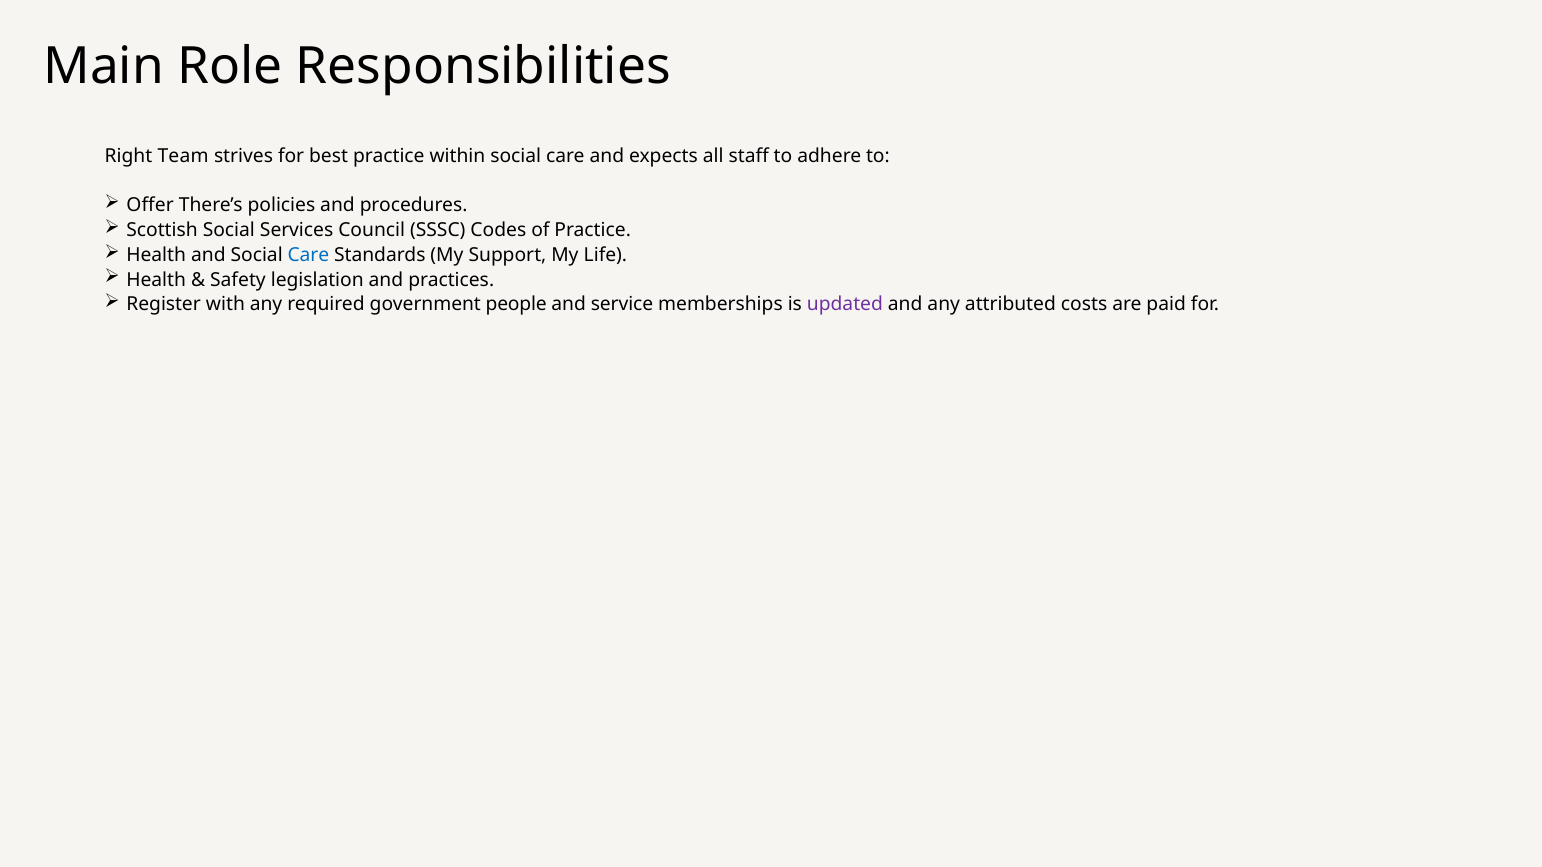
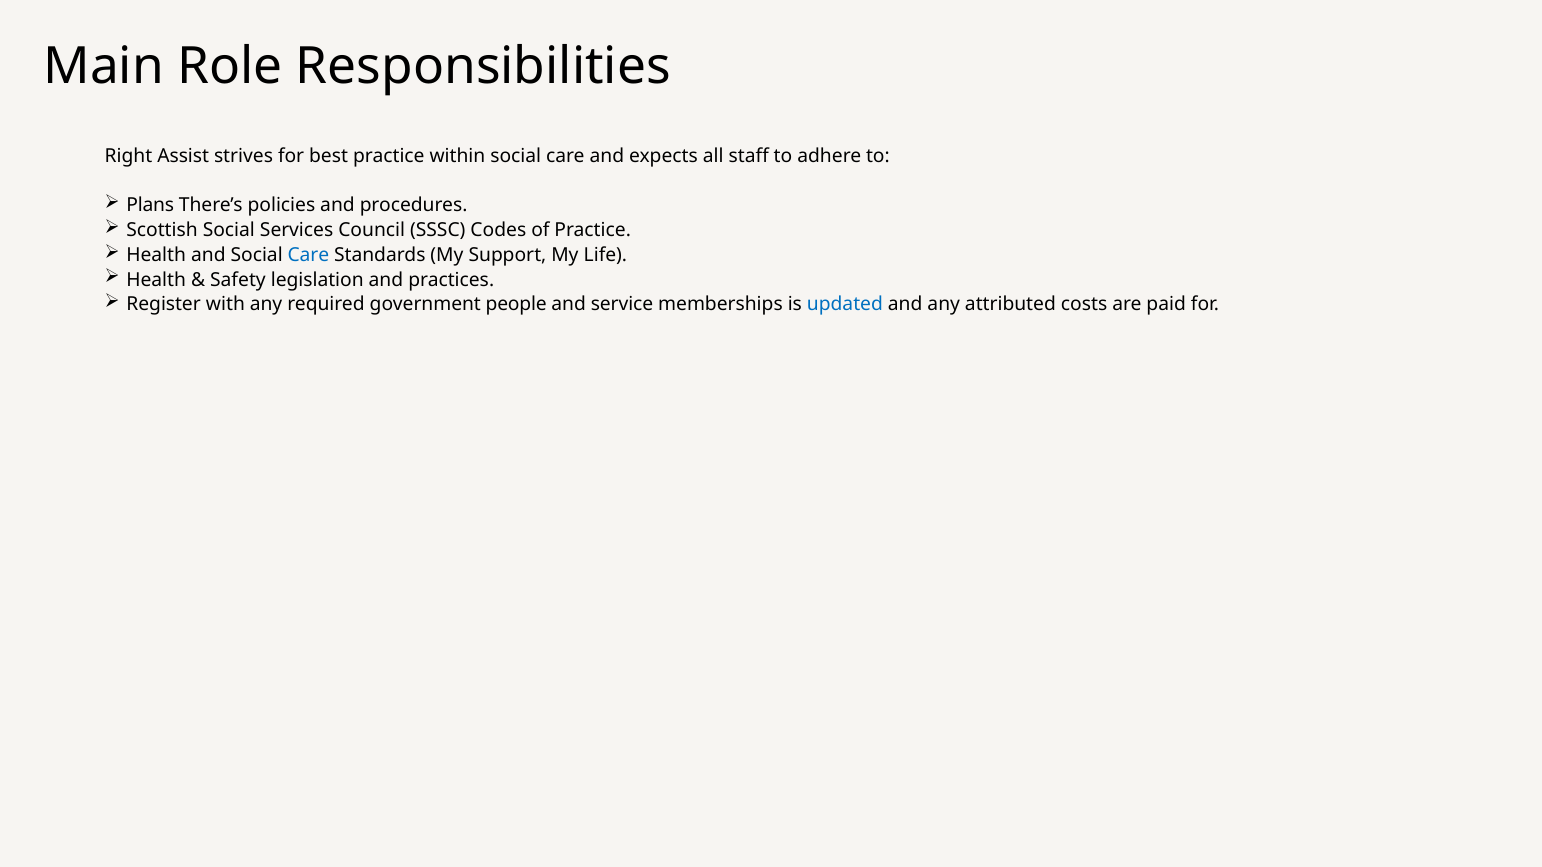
Team: Team -> Assist
Offer: Offer -> Plans
updated colour: purple -> blue
